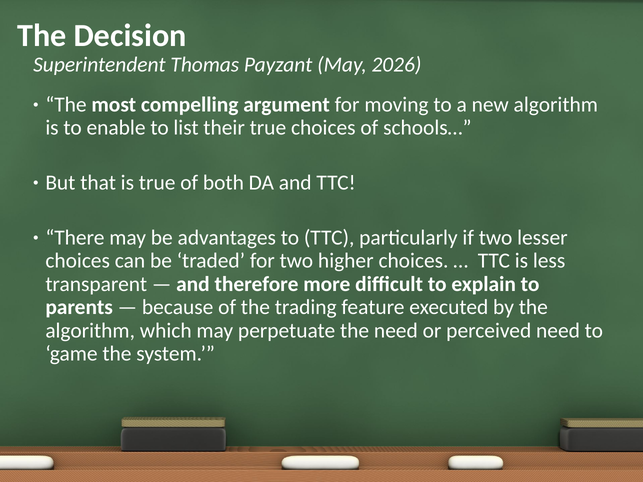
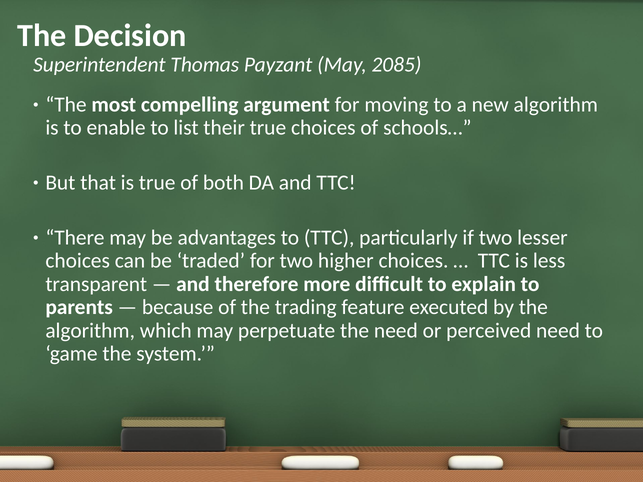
2026: 2026 -> 2085
